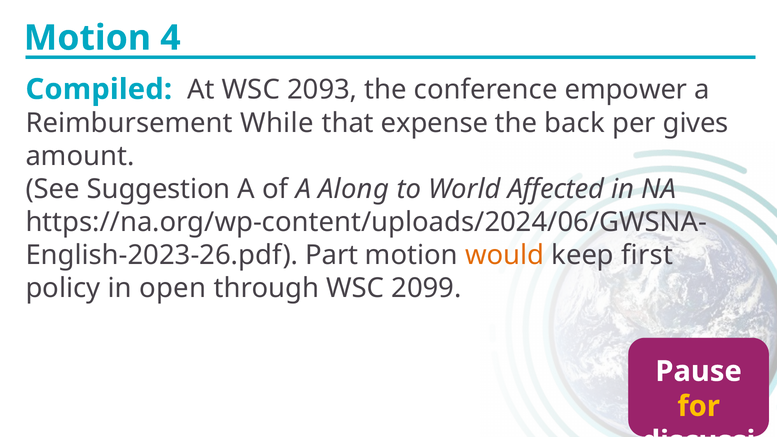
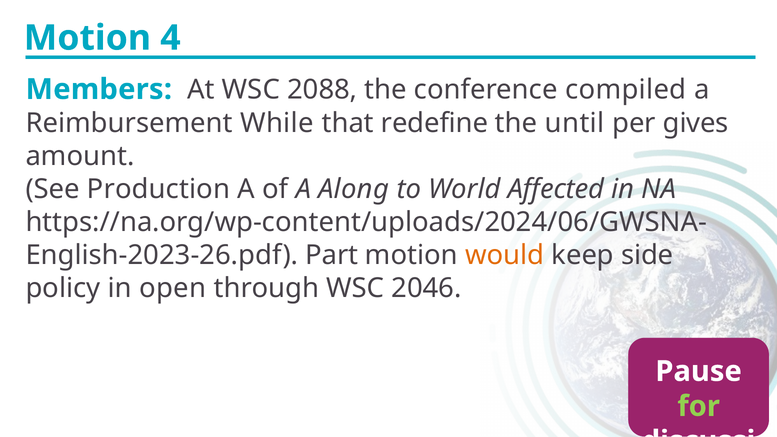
Compiled: Compiled -> Members
2093: 2093 -> 2088
empower: empower -> compiled
expense: expense -> redefine
back: back -> until
Suggestion: Suggestion -> Production
first: first -> side
2099: 2099 -> 2046
for colour: yellow -> light green
